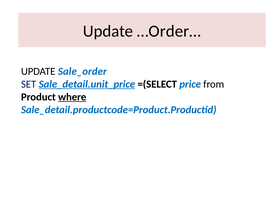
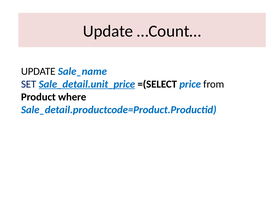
…Order…: …Order… -> …Count…
Sale_order: Sale_order -> Sale_name
where underline: present -> none
